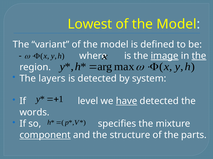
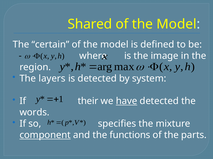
Lowest: Lowest -> Shared
variant: variant -> certain
image underline: present -> none
the at (199, 56) underline: present -> none
level: level -> their
structure: structure -> functions
